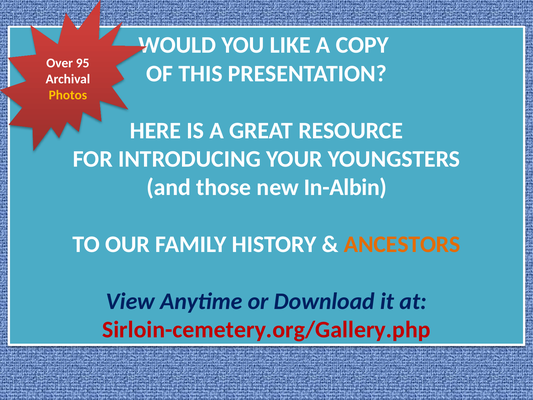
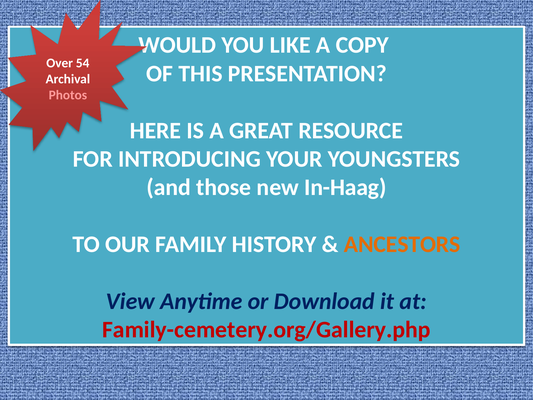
95: 95 -> 54
Photos colour: yellow -> pink
In-Albin: In-Albin -> In-Haag
Sirloin-cemetery.org/Gallery.php: Sirloin-cemetery.org/Gallery.php -> Family-cemetery.org/Gallery.php
